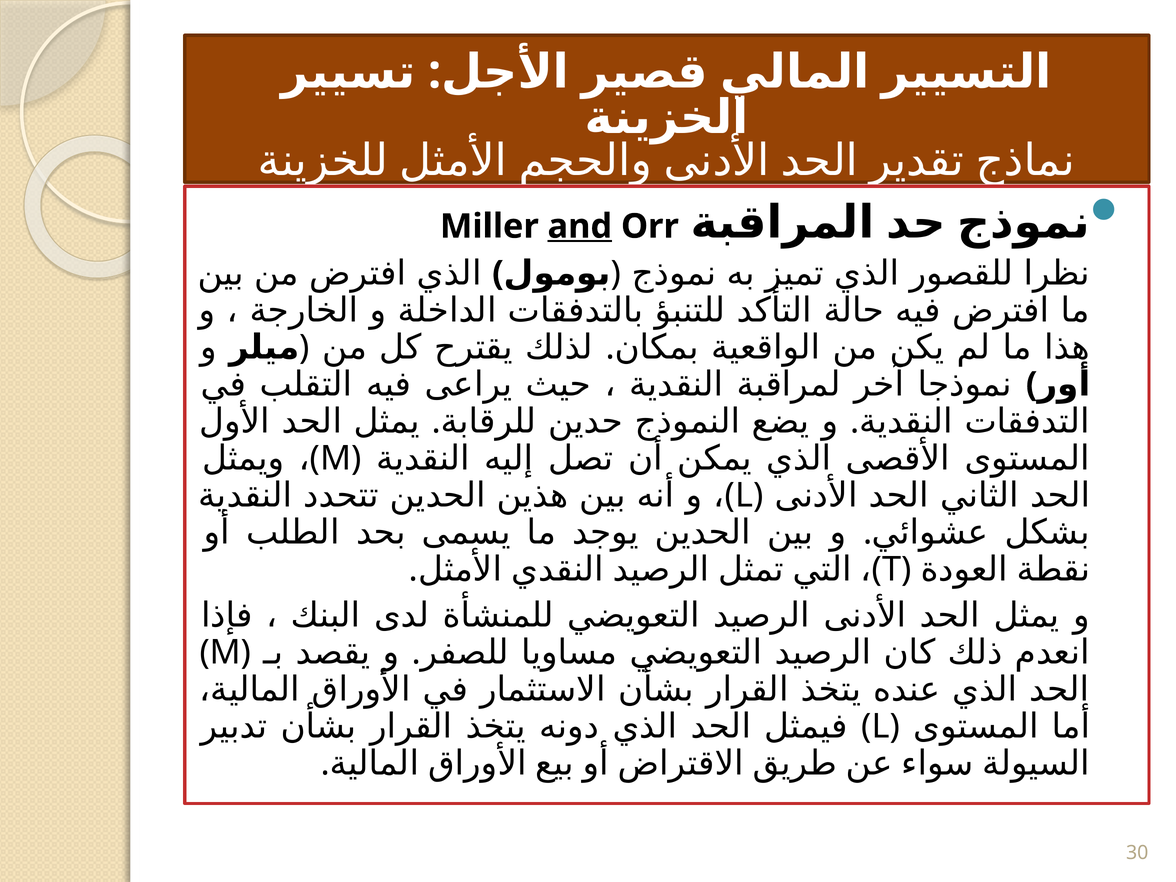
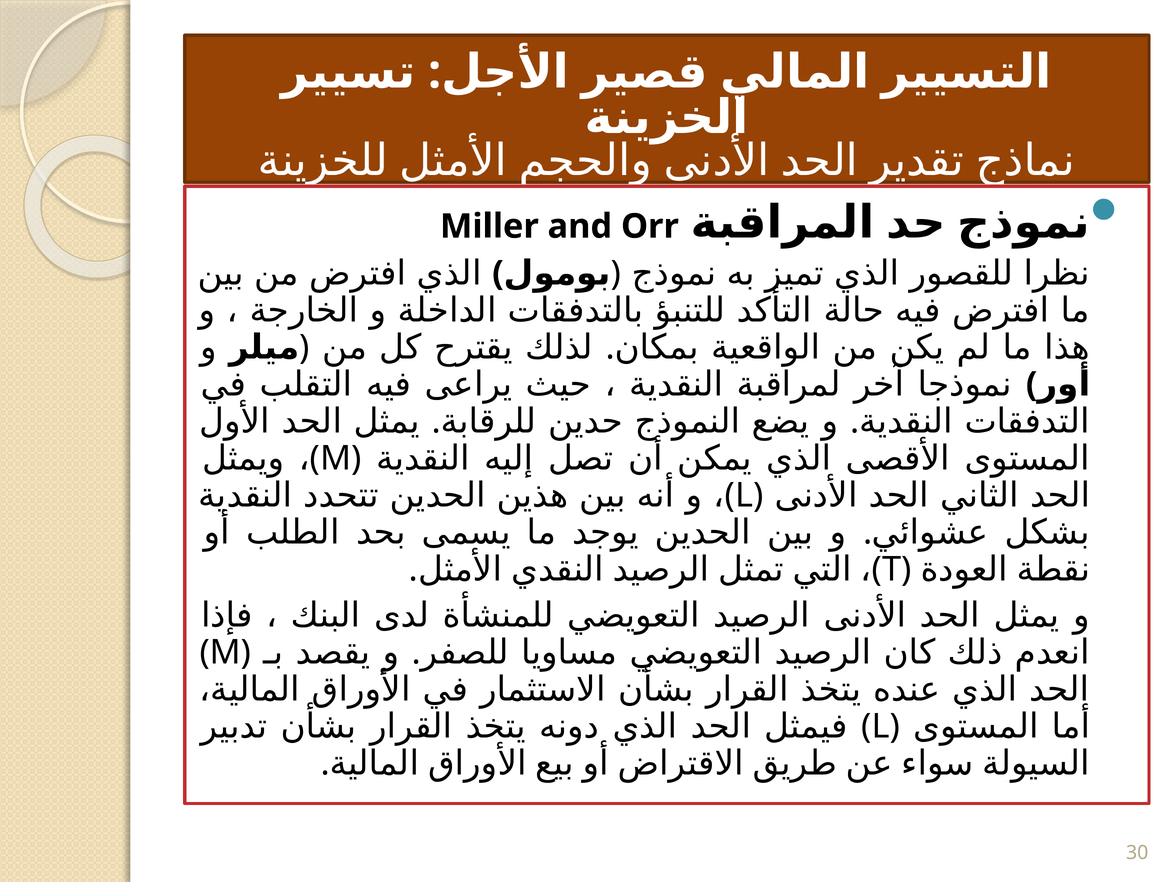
and underline: present -> none
